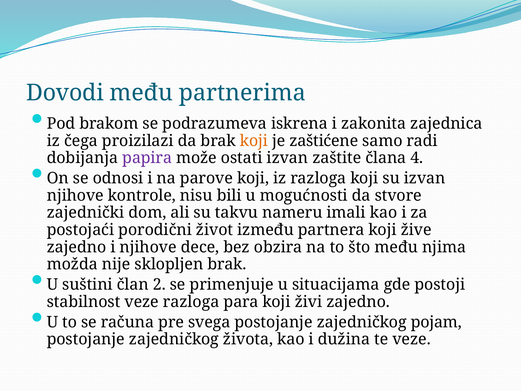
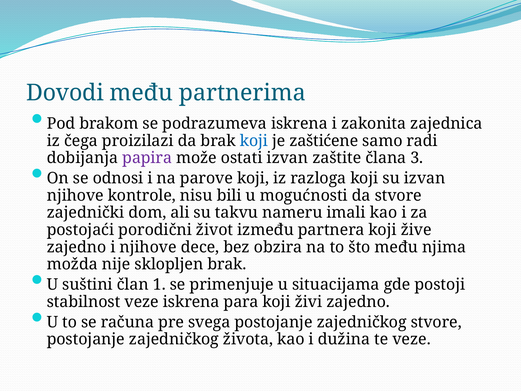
koji at (254, 141) colour: orange -> blue
4: 4 -> 3
2: 2 -> 1
veze razloga: razloga -> iskrena
zajedničkog pojam: pojam -> stvore
